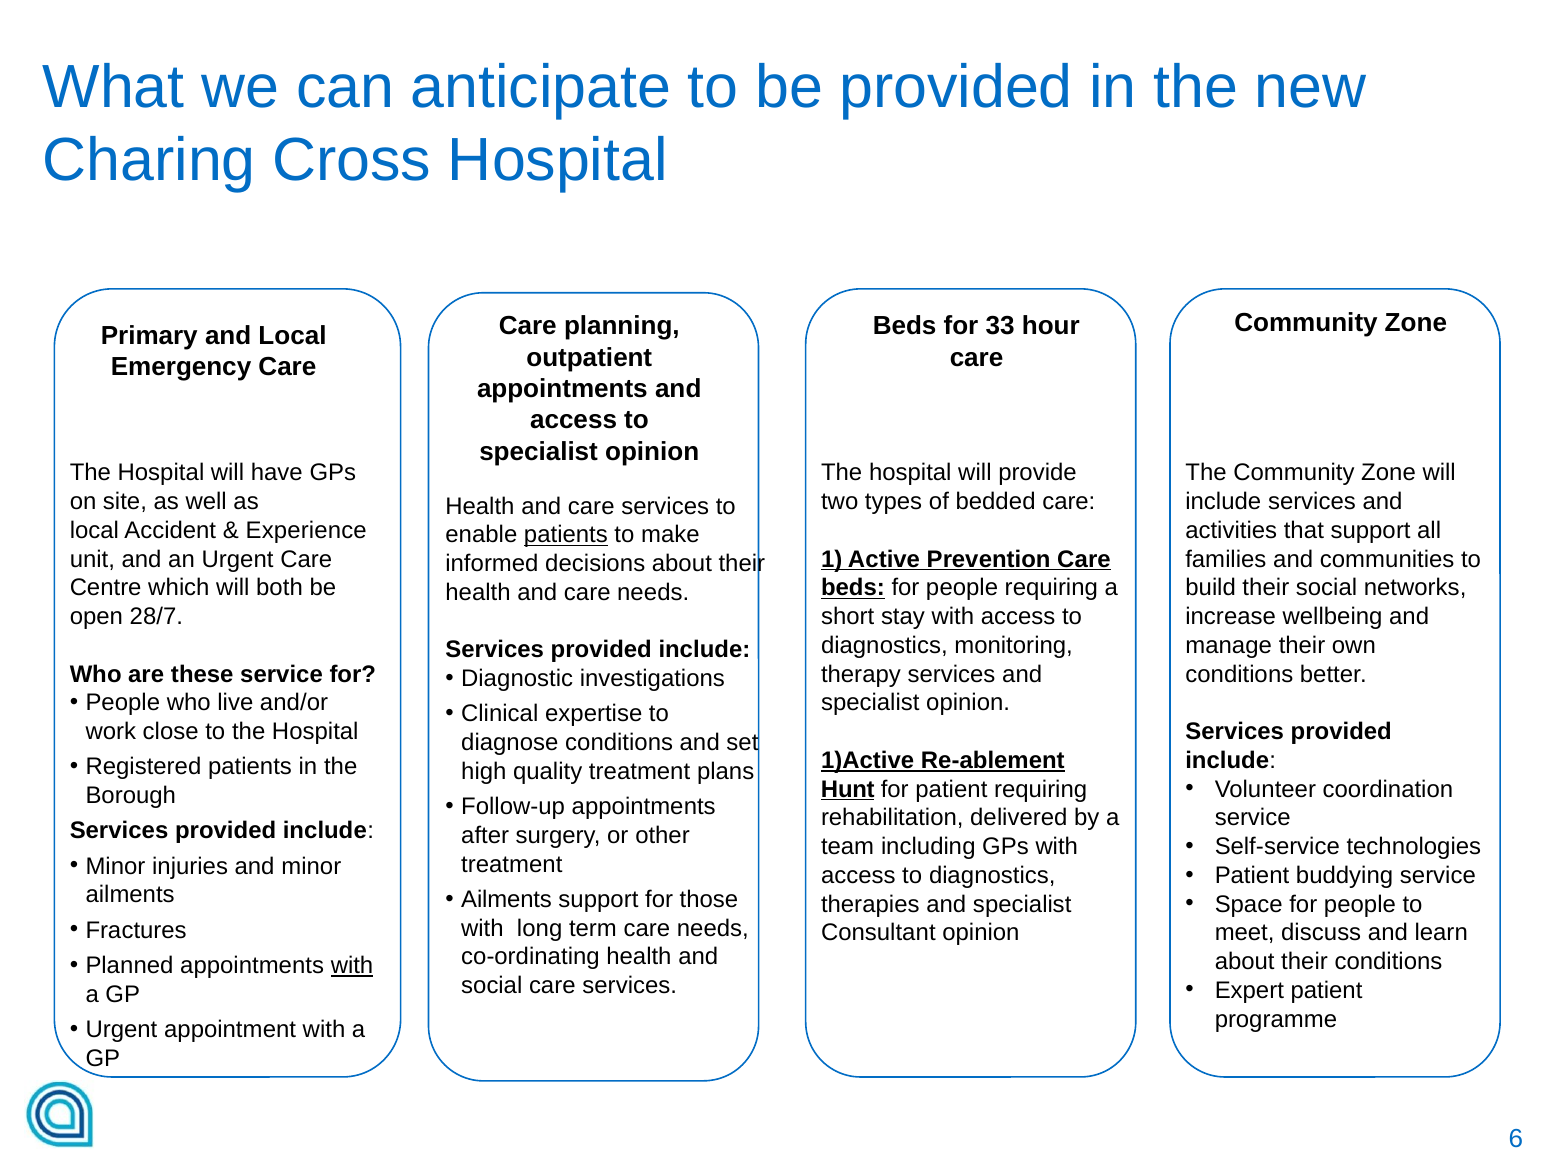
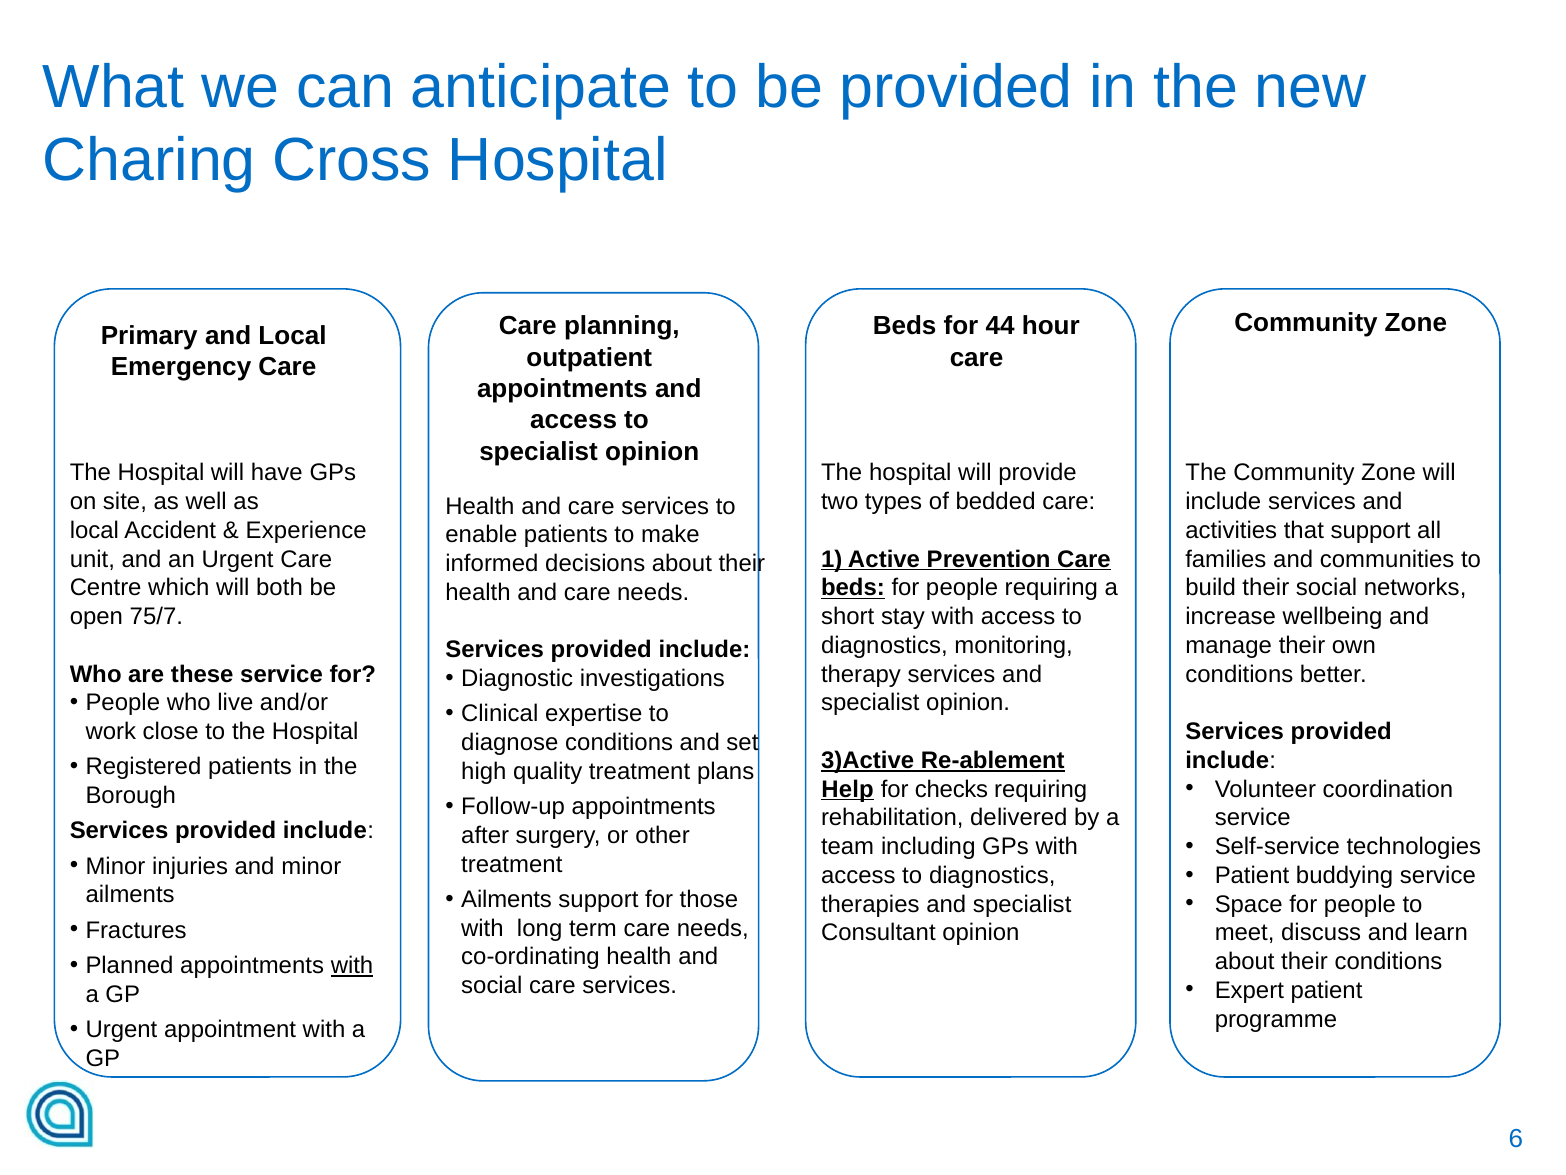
33: 33 -> 44
patients at (566, 535) underline: present -> none
28/7: 28/7 -> 75/7
1)Active: 1)Active -> 3)Active
Hunt: Hunt -> Help
for patient: patient -> checks
